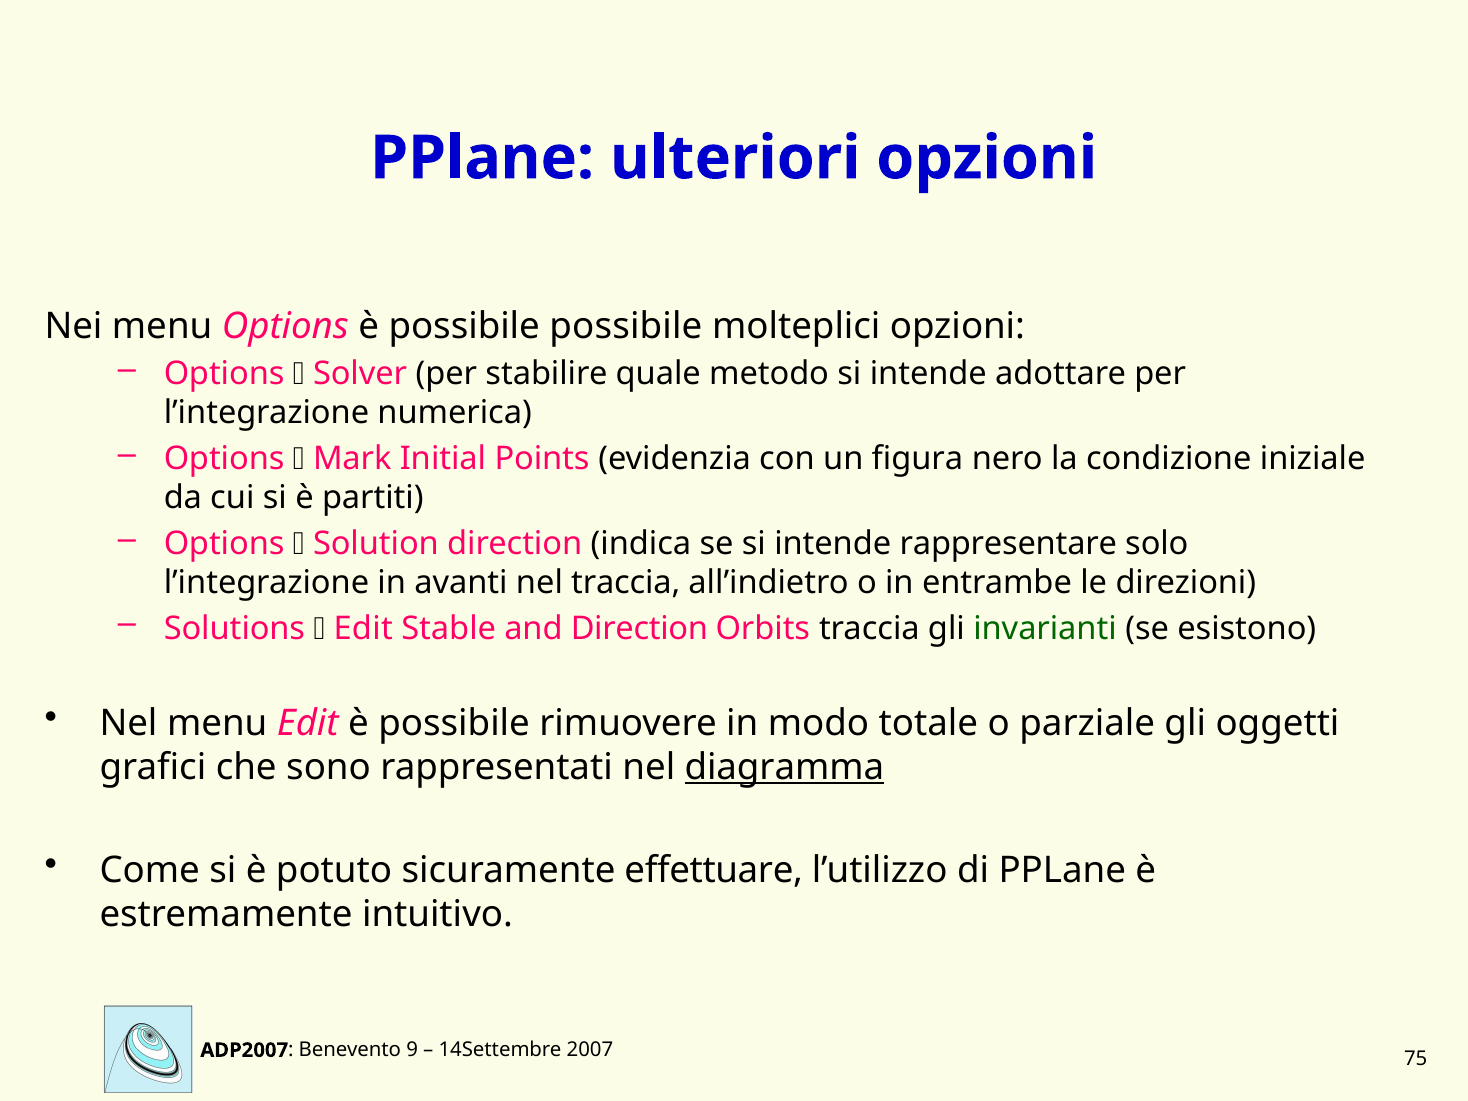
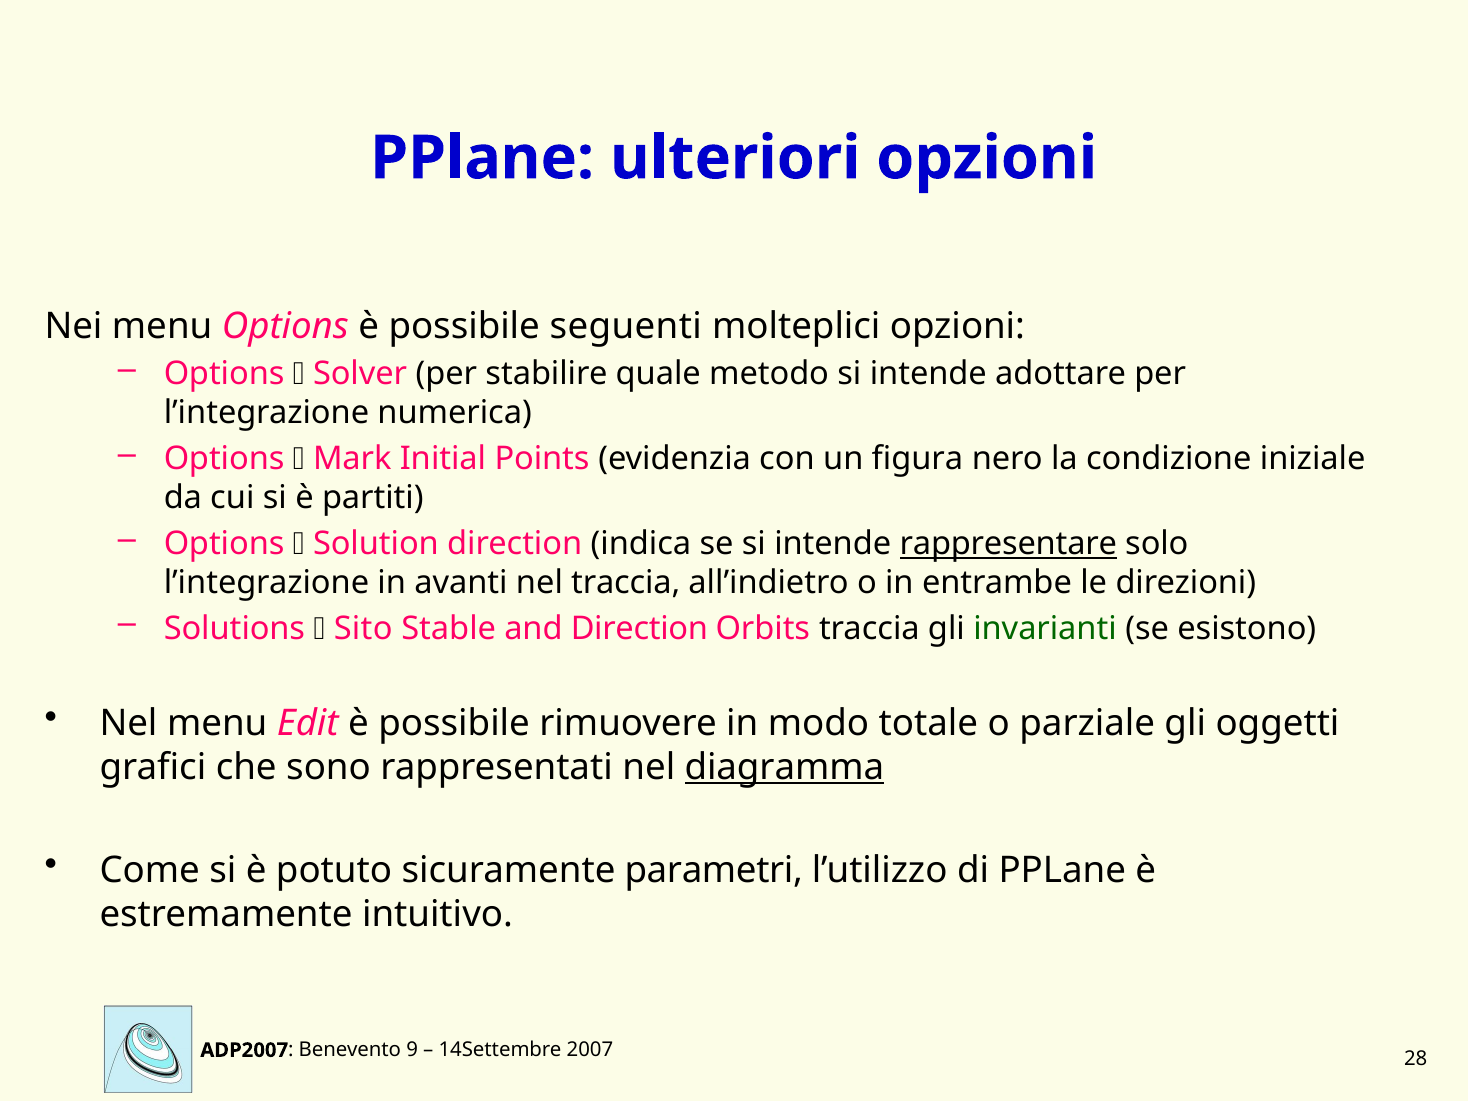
possibile possibile: possibile -> seguenti
rappresentare underline: none -> present
Edit at (363, 628): Edit -> Sito
effettuare: effettuare -> parametri
75: 75 -> 28
